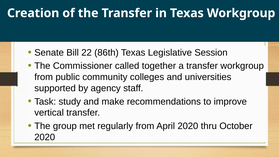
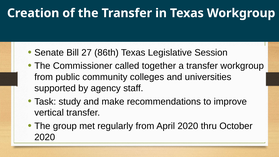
22: 22 -> 27
